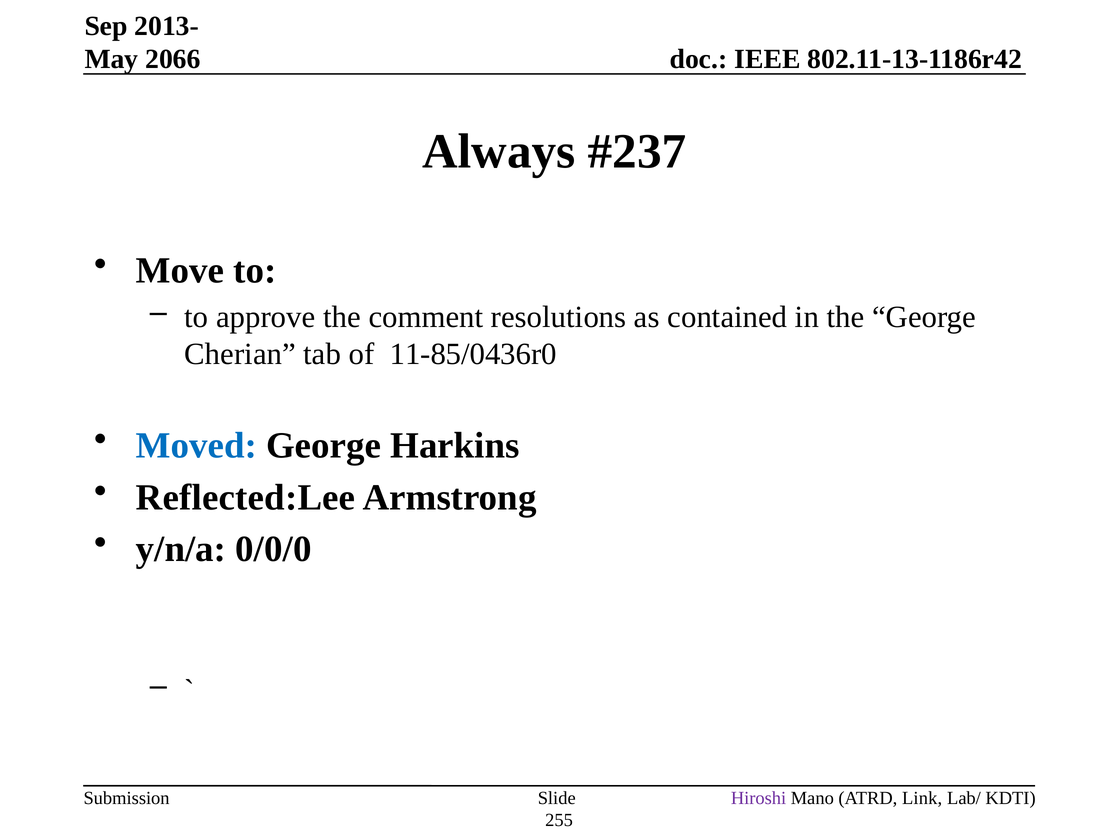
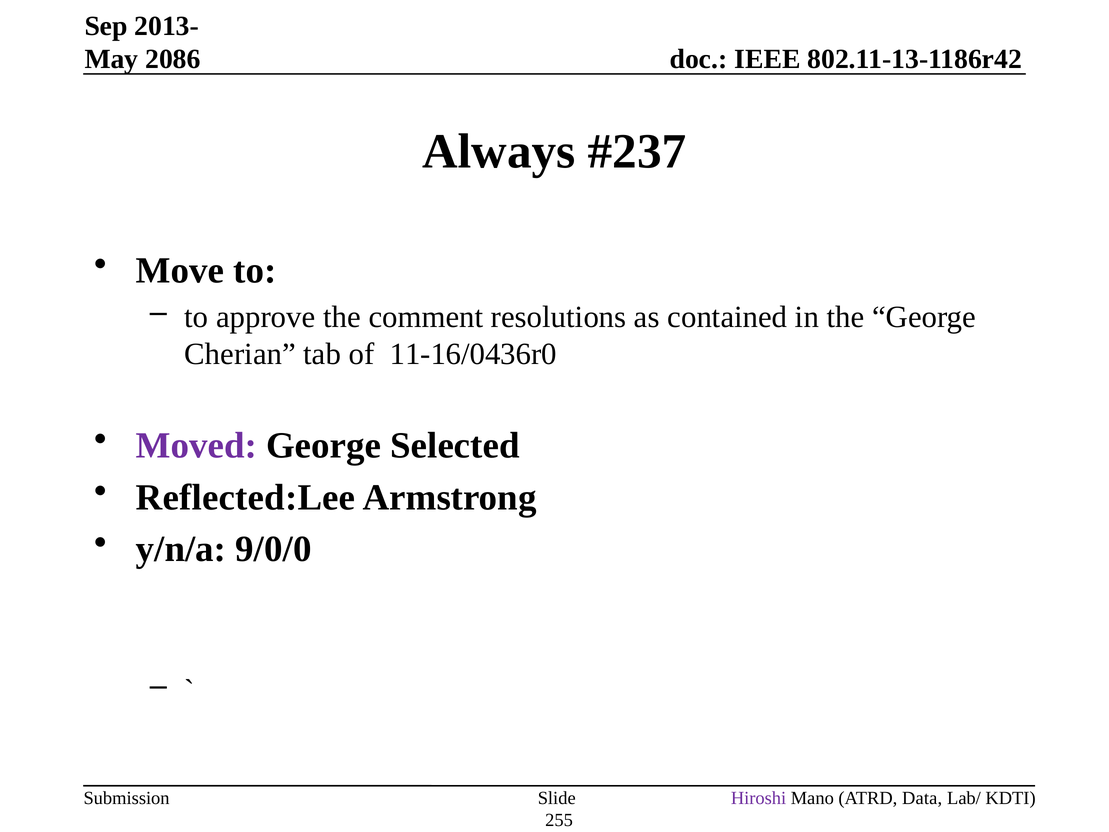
2066: 2066 -> 2086
11-85/0436r0: 11-85/0436r0 -> 11-16/0436r0
Moved colour: blue -> purple
Harkins: Harkins -> Selected
0/0/0: 0/0/0 -> 9/0/0
Link: Link -> Data
